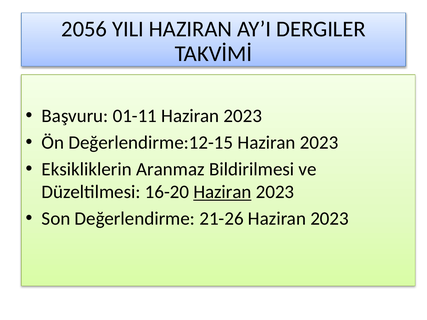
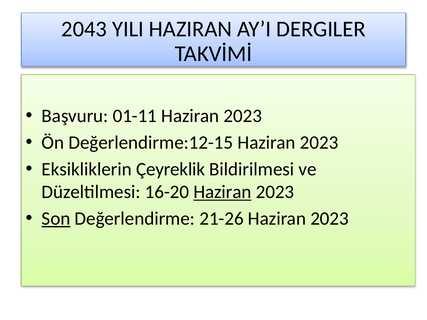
2056: 2056 -> 2043
Aranmaz: Aranmaz -> Çeyreklik
Son underline: none -> present
